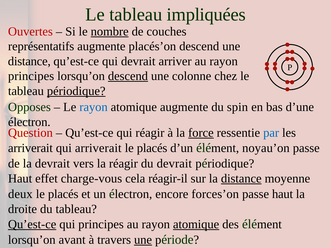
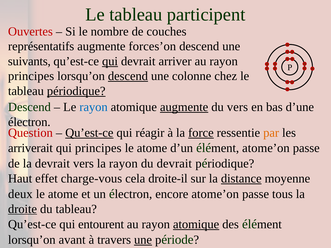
impliquées: impliquées -> participent
nombre underline: present -> none
placés’on: placés’on -> forces’on
distance at (29, 61): distance -> suivants
qui at (110, 61) underline: none -> present
Opposes at (29, 107): Opposes -> Descend
augmente at (184, 107) underline: none -> present
du spin: spin -> vers
Qu’est-ce at (89, 133) underline: none -> present
par colour: blue -> orange
qui arriverait: arriverait -> principes
placés at (152, 148): placés -> atome
élément noyau’on: noyau’on -> atome’on
la réagir: réagir -> rayon
réagir-il: réagir-il -> droite-il
placés at (63, 194): placés -> atome
encore forces’on: forces’on -> atome’on
passe haut: haut -> tous
droite underline: none -> present
Qu’est-ce at (32, 224) underline: present -> none
qui principes: principes -> entourent
